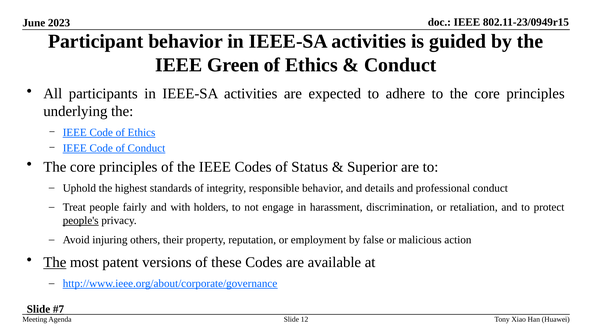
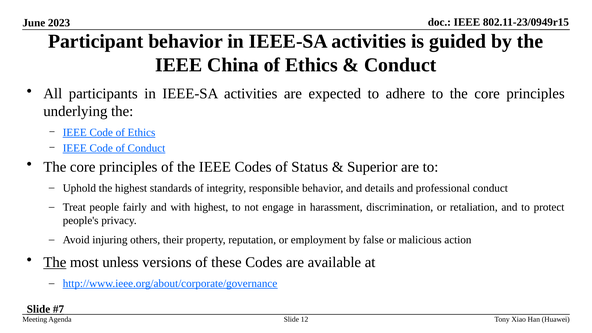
Green: Green -> China
with holders: holders -> highest
people's underline: present -> none
patent: patent -> unless
